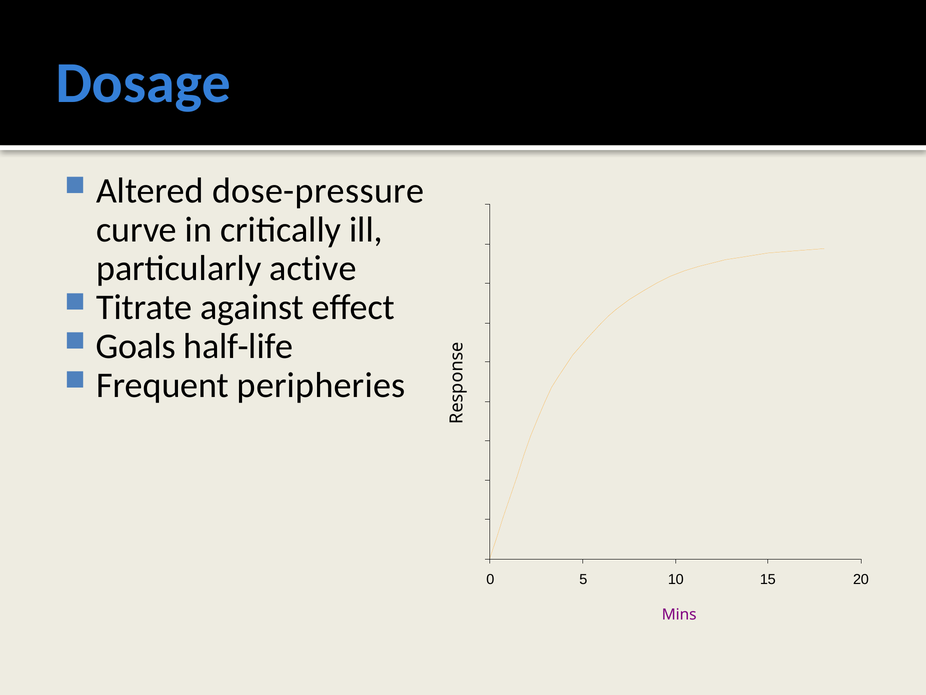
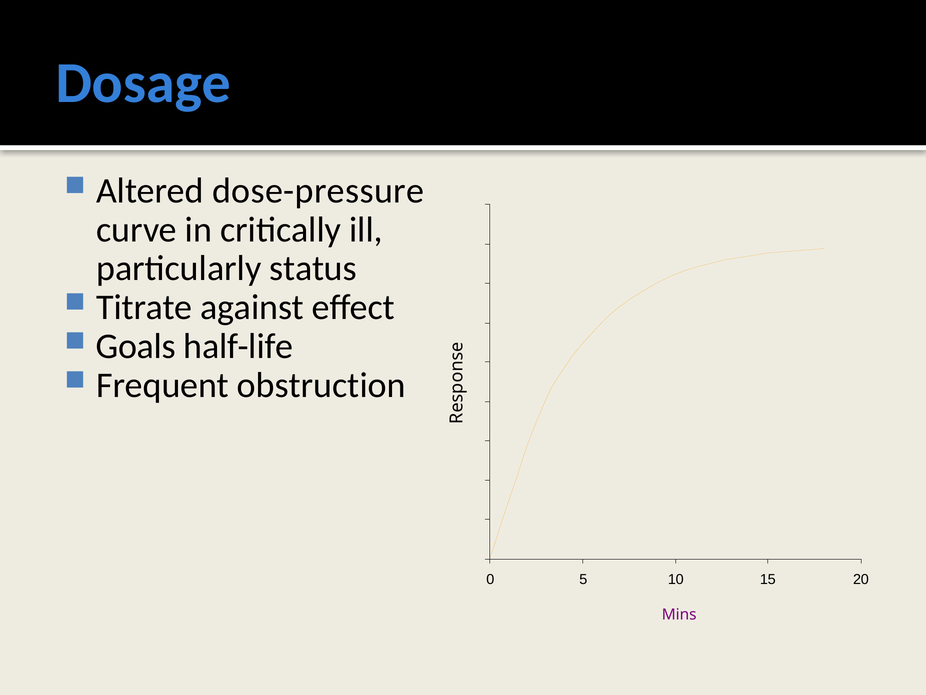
active: active -> status
peripheries: peripheries -> obstruction
